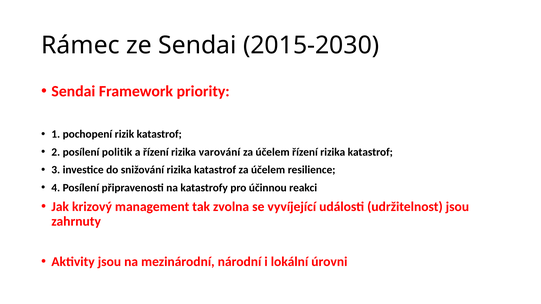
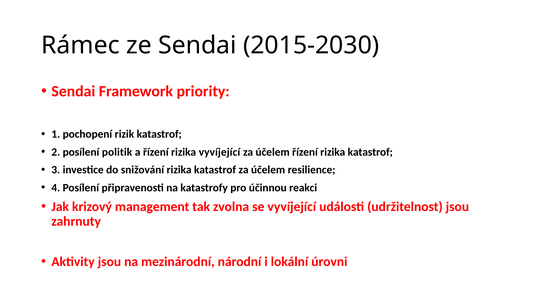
rizika varování: varování -> vyvíjející
